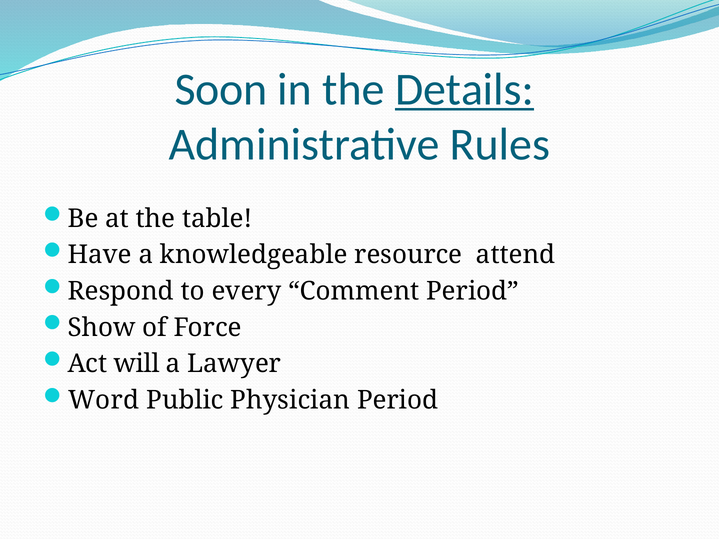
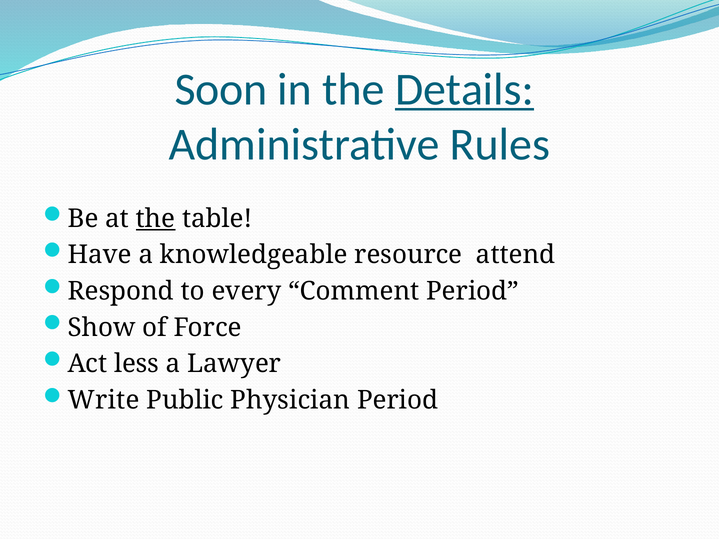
the at (156, 219) underline: none -> present
will: will -> less
Word: Word -> Write
